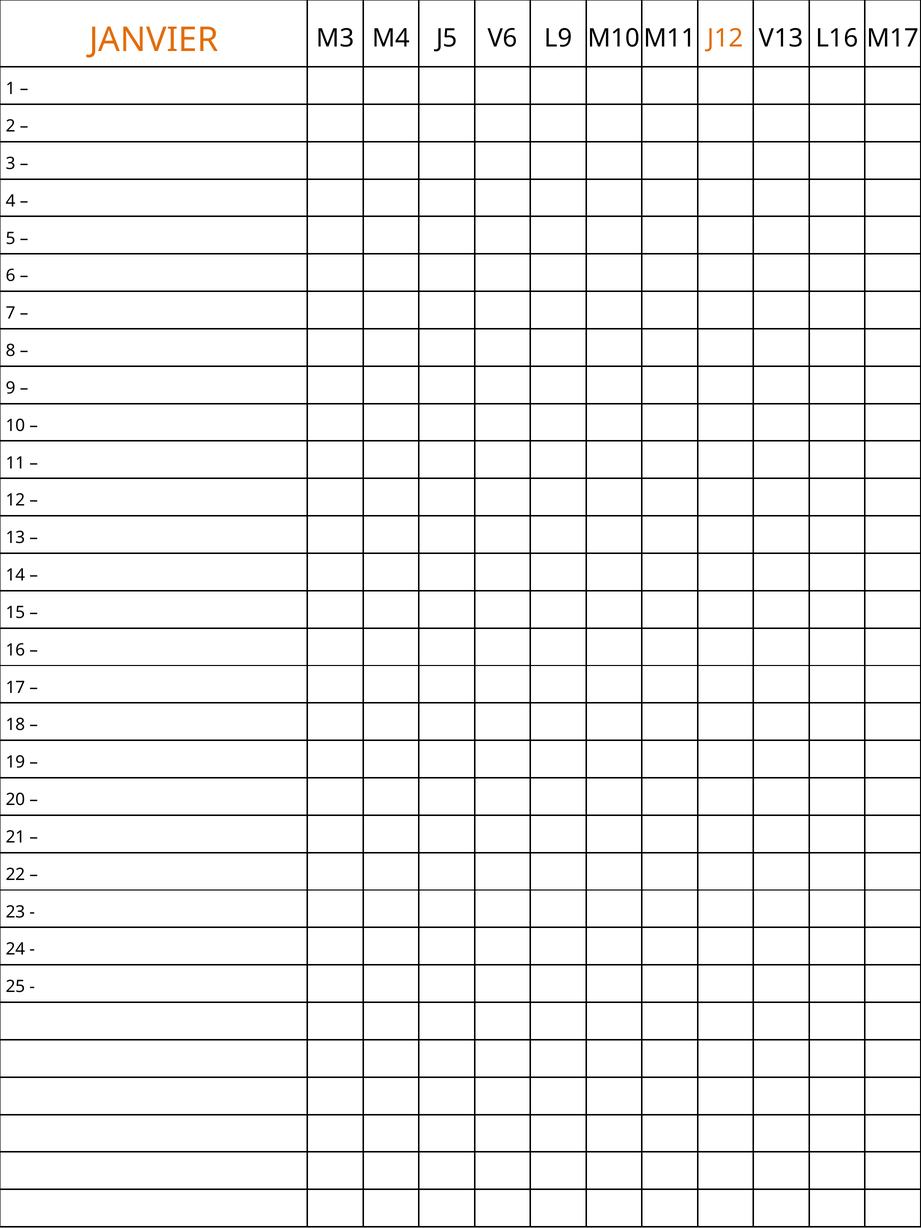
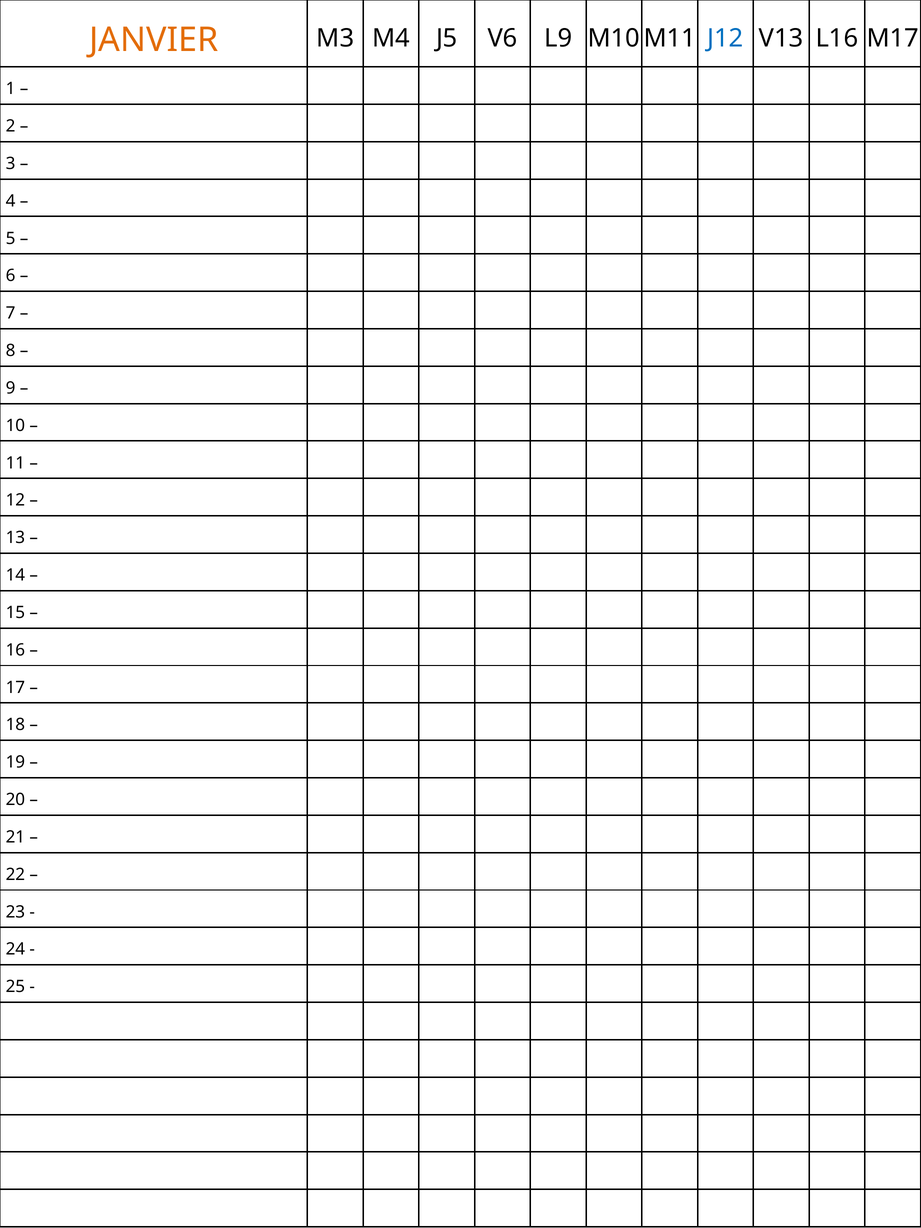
J12 colour: orange -> blue
